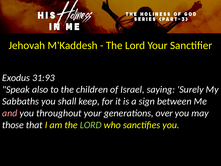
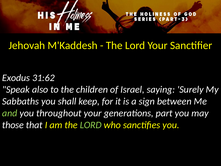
31:93: 31:93 -> 31:62
and colour: pink -> light green
over: over -> part
